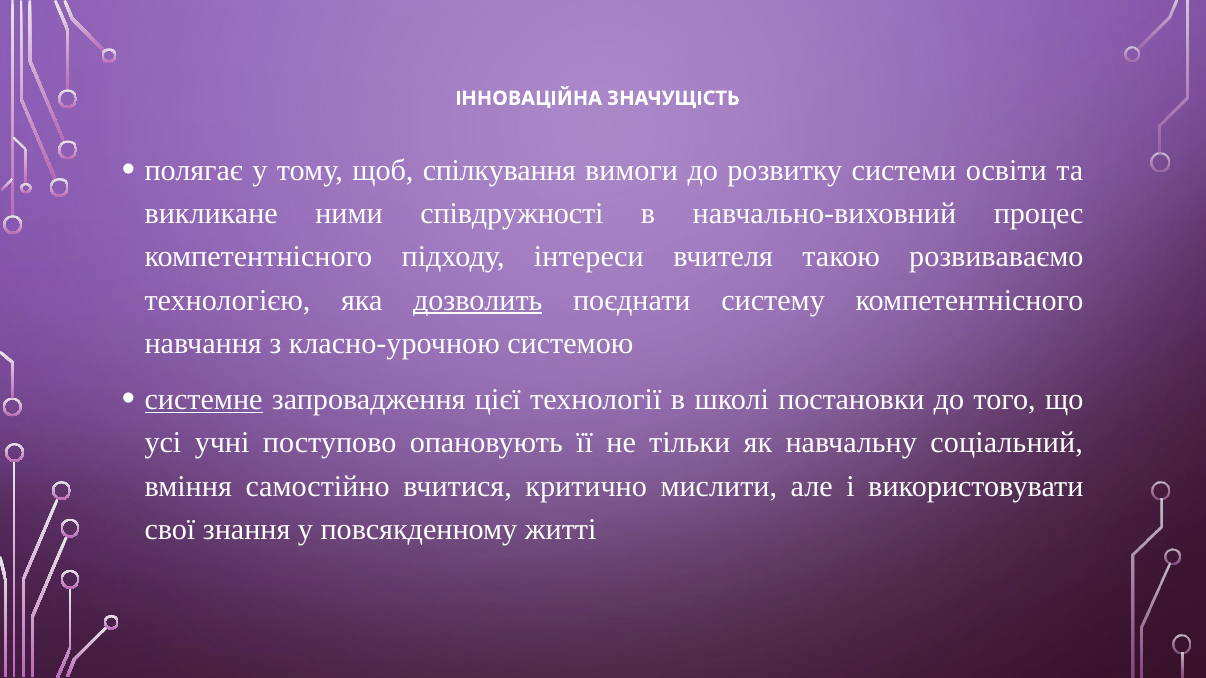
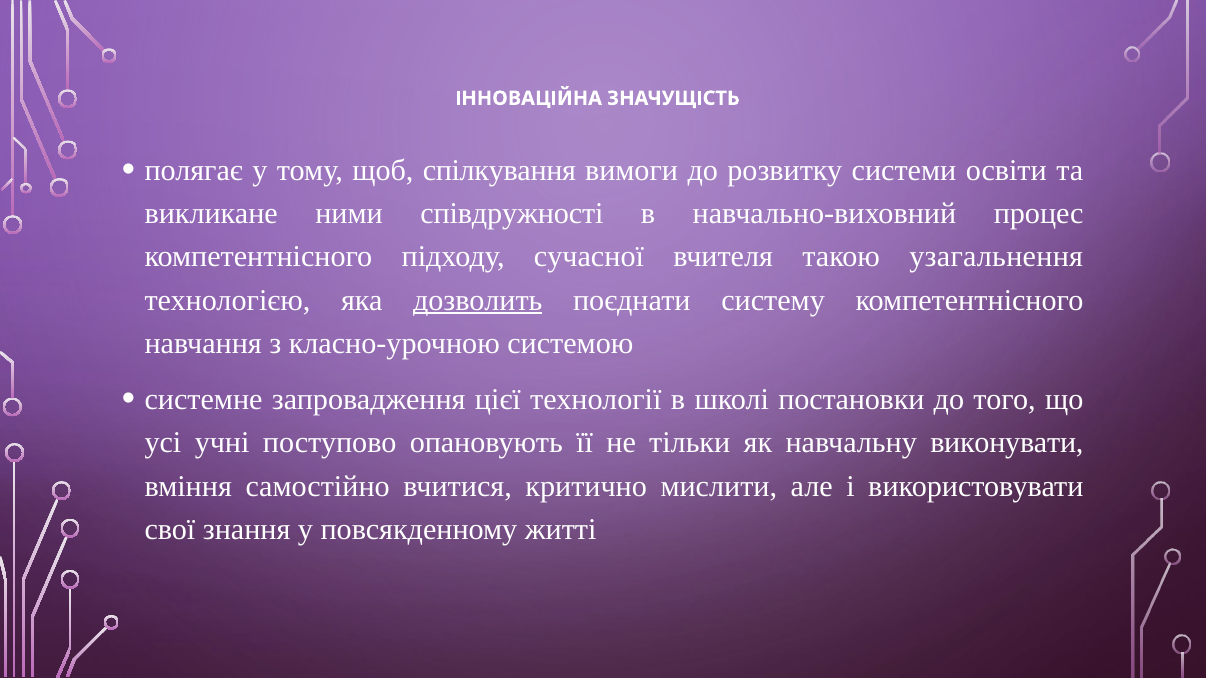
інтереси: інтереси -> сучасної
розвиваваємо: розвиваваємо -> узагальнення
системне underline: present -> none
соціальний: соціальний -> виконувати
